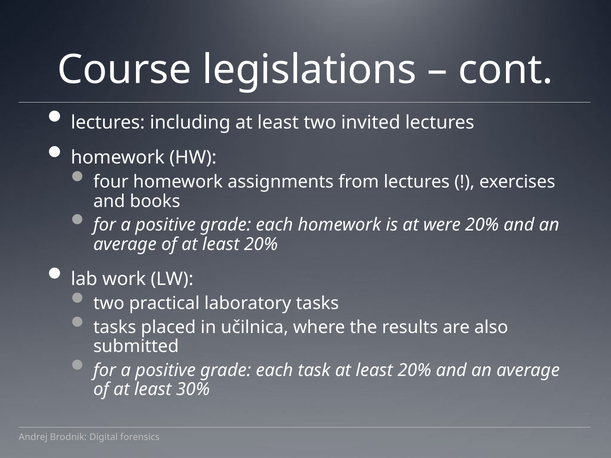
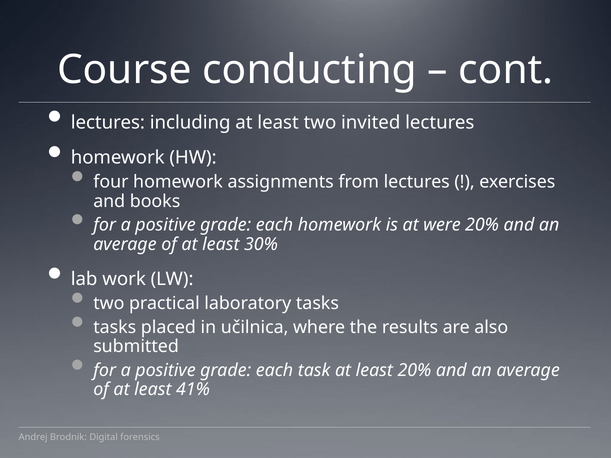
legislations: legislations -> conducting
of at least 20%: 20% -> 30%
30%: 30% -> 41%
